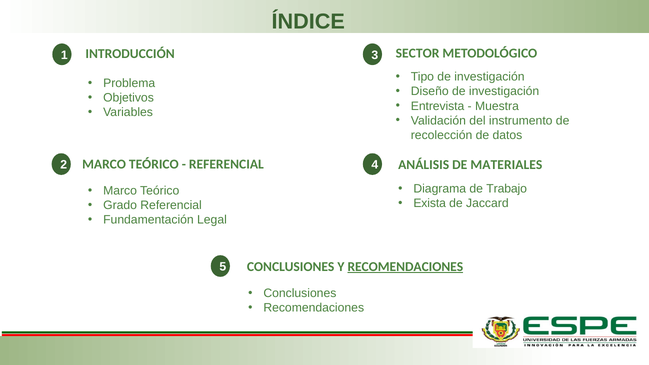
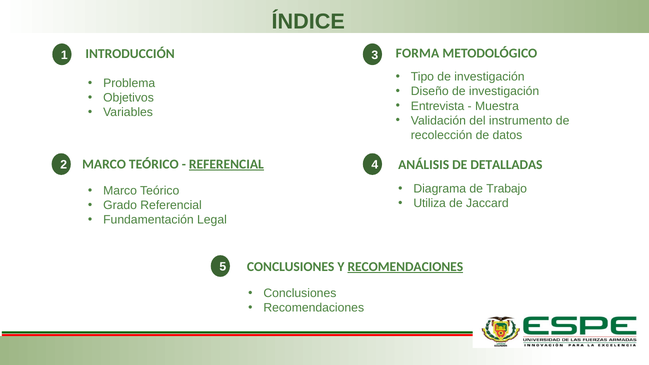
SECTOR: SECTOR -> FORMA
REFERENCIAL at (226, 164) underline: none -> present
MATERIALES: MATERIALES -> DETALLADAS
Exista: Exista -> Utiliza
